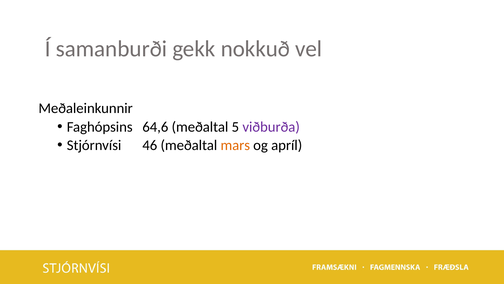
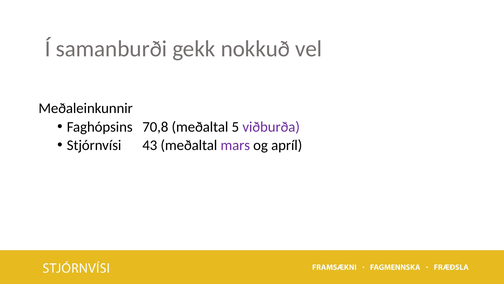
64,6: 64,6 -> 70,8
46: 46 -> 43
mars colour: orange -> purple
